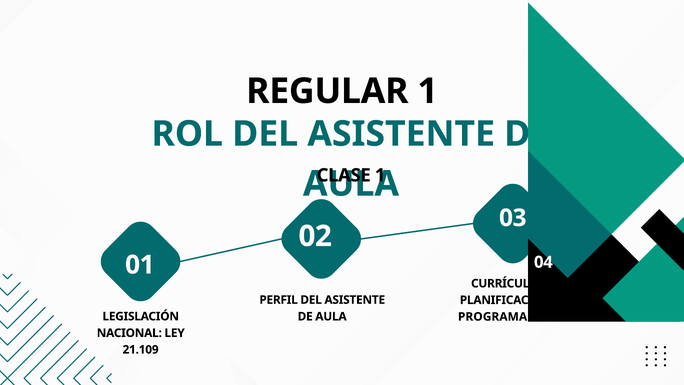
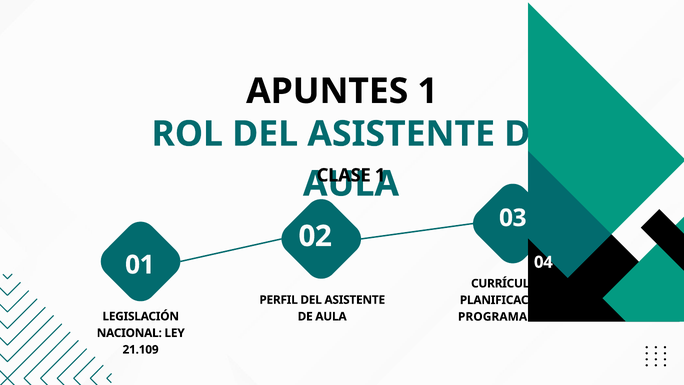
REGULAR: REGULAR -> APUNTES
